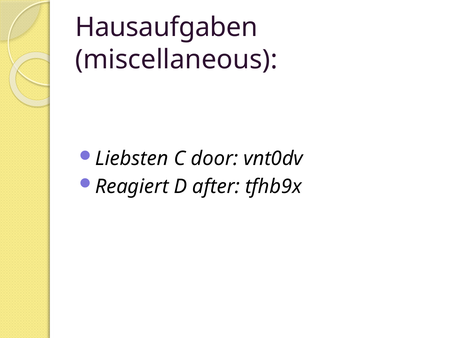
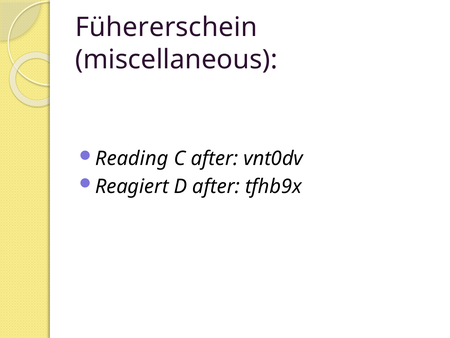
Hausaufgaben: Hausaufgaben -> Fühererschein
Liebsten: Liebsten -> Reading
C door: door -> after
